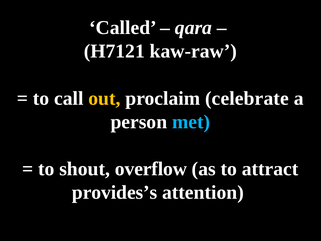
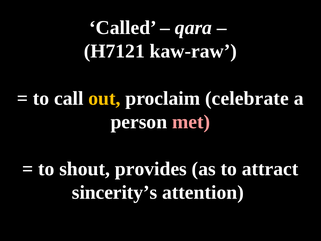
met colour: light blue -> pink
overflow: overflow -> provides
provides’s: provides’s -> sincerity’s
